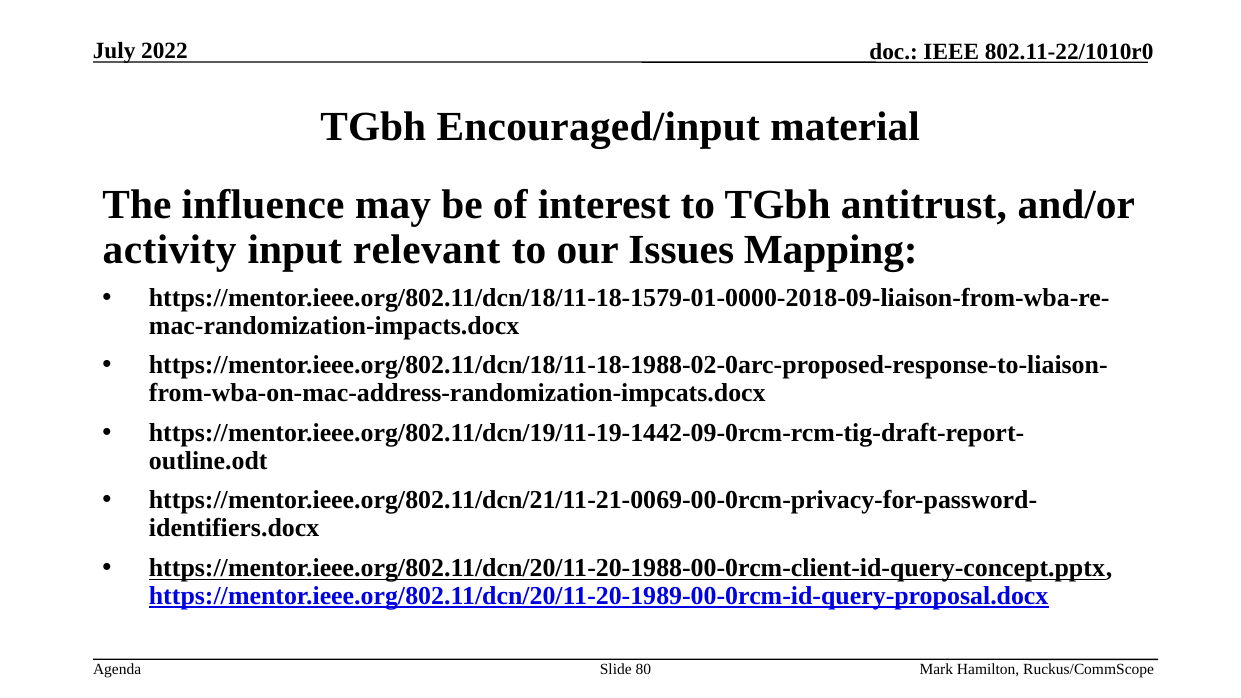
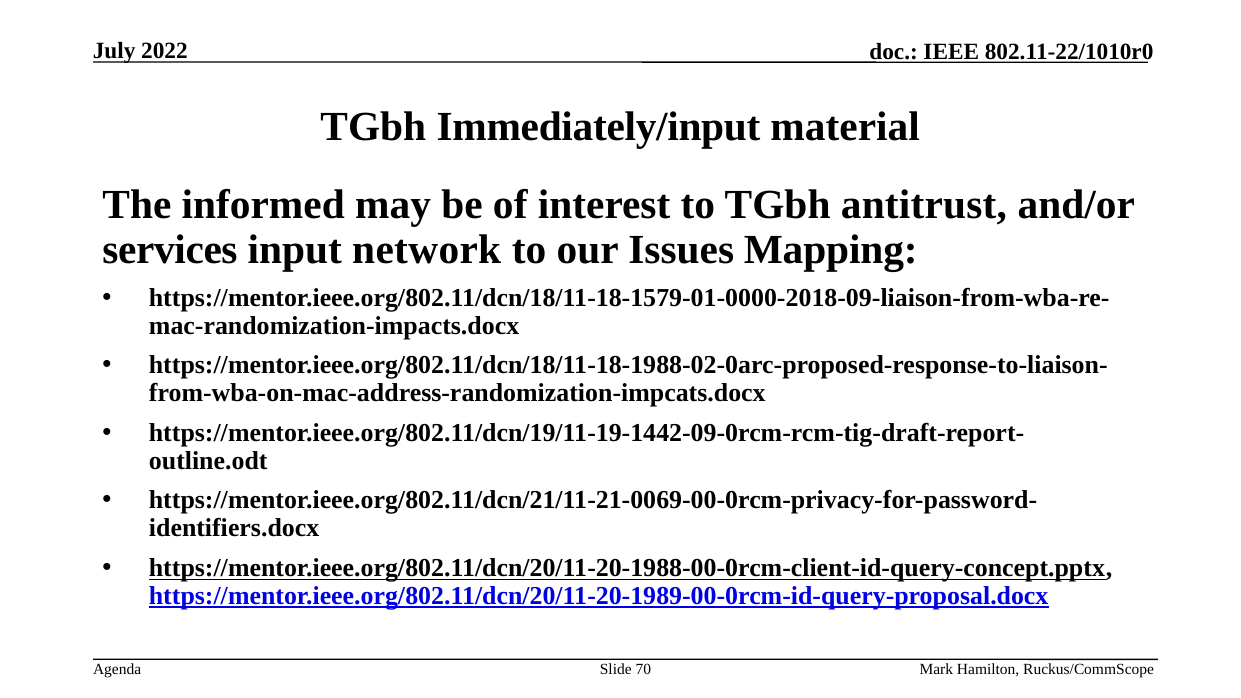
Encouraged/input: Encouraged/input -> Immediately/input
influence: influence -> informed
activity: activity -> services
relevant: relevant -> network
80: 80 -> 70
